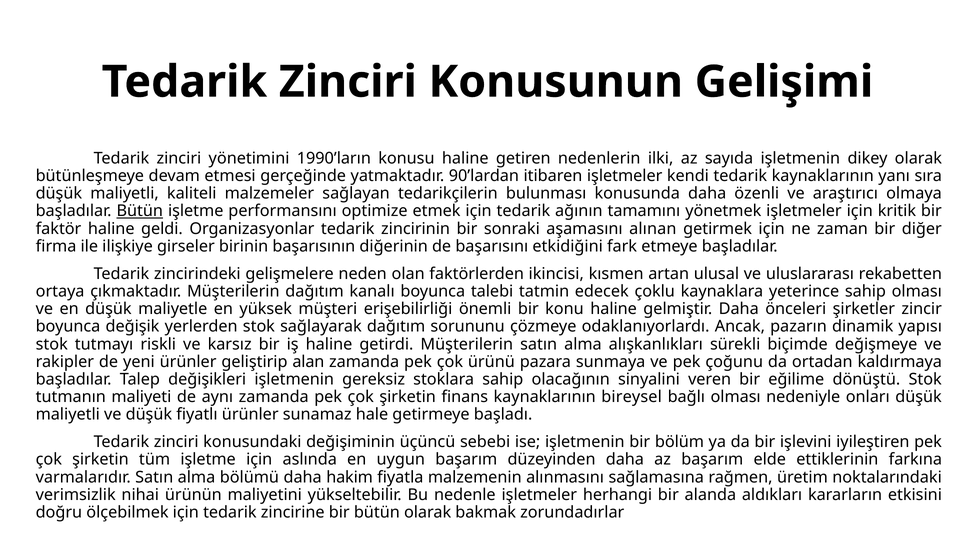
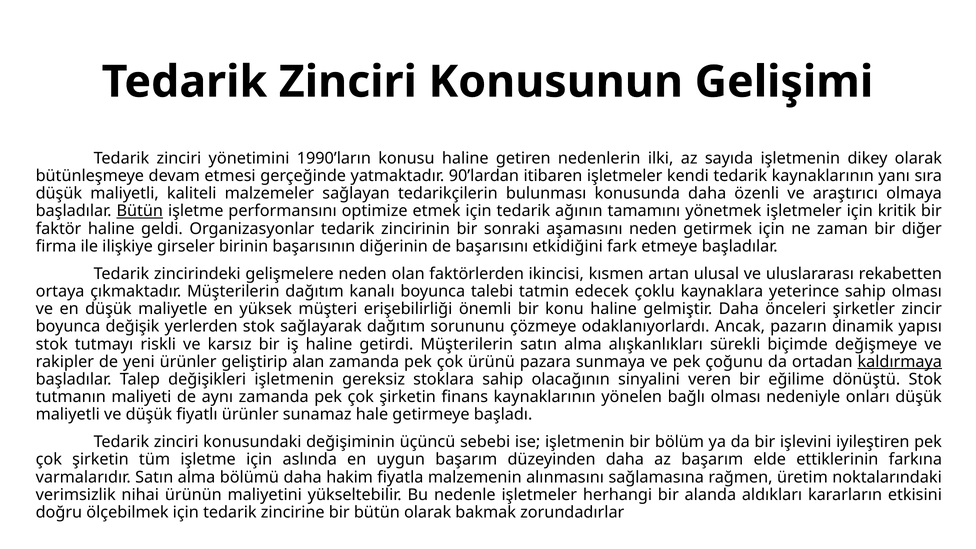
aşamasını alınan: alınan -> neden
kaldırmaya underline: none -> present
bireysel: bireysel -> yönelen
